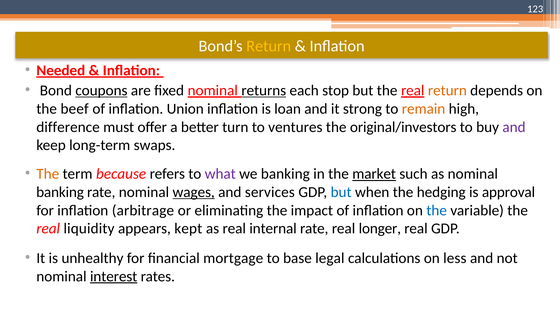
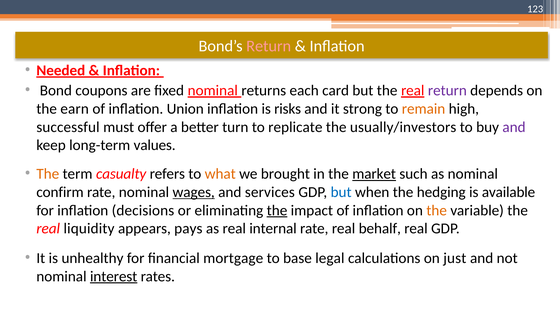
Return at (269, 46) colour: yellow -> pink
coupons underline: present -> none
returns underline: present -> none
stop: stop -> card
return at (447, 91) colour: orange -> purple
beef: beef -> earn
loan: loan -> risks
difference: difference -> successful
ventures: ventures -> replicate
original/investors: original/investors -> usually/investors
swaps: swaps -> values
because: because -> casualty
what colour: purple -> orange
we banking: banking -> brought
banking at (60, 192): banking -> confirm
approval: approval -> available
arbitrage: arbitrage -> decisions
the at (277, 210) underline: none -> present
the at (437, 210) colour: blue -> orange
kept: kept -> pays
longer: longer -> behalf
less: less -> just
